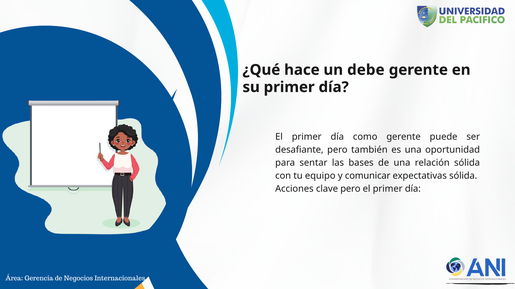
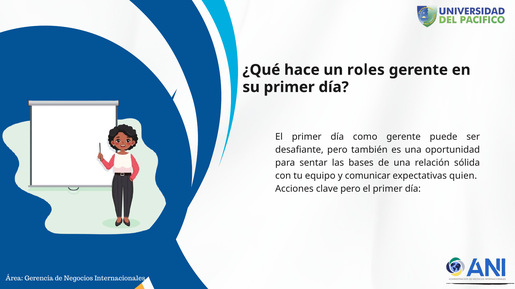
debe: debe -> roles
expectativas sólida: sólida -> quien
